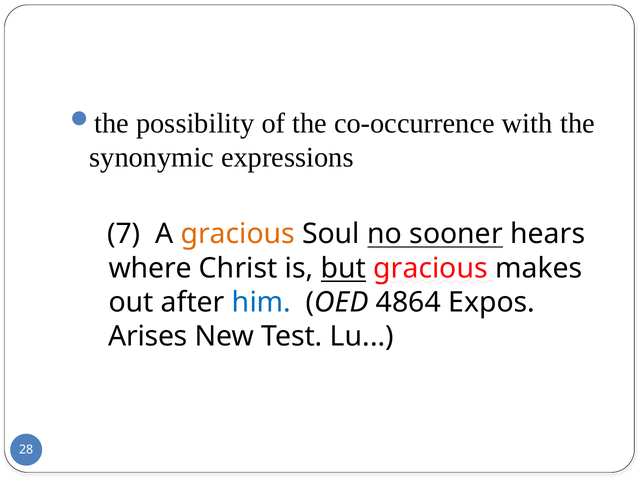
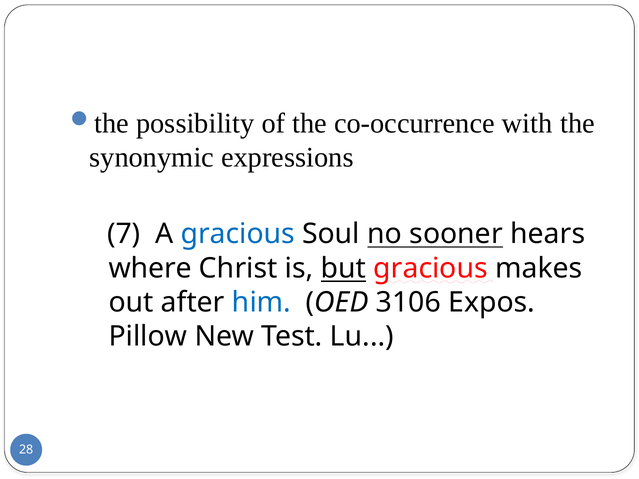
gracious at (238, 234) colour: orange -> blue
4864: 4864 -> 3106
Arises: Arises -> Pillow
